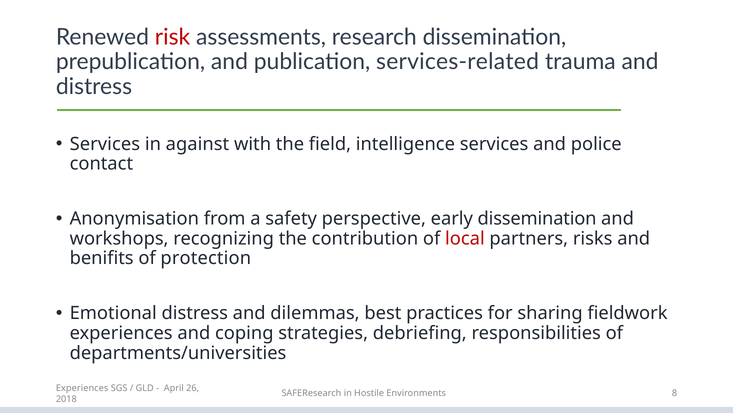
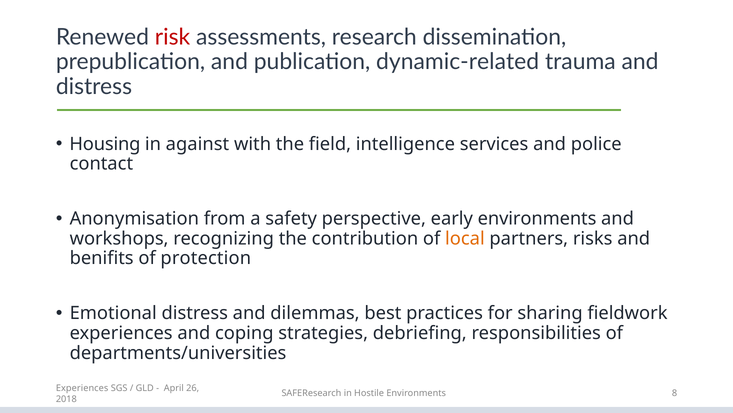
services-related: services-related -> dynamic-related
Services at (105, 144): Services -> Housing
early dissemination: dissemination -> environments
local colour: red -> orange
